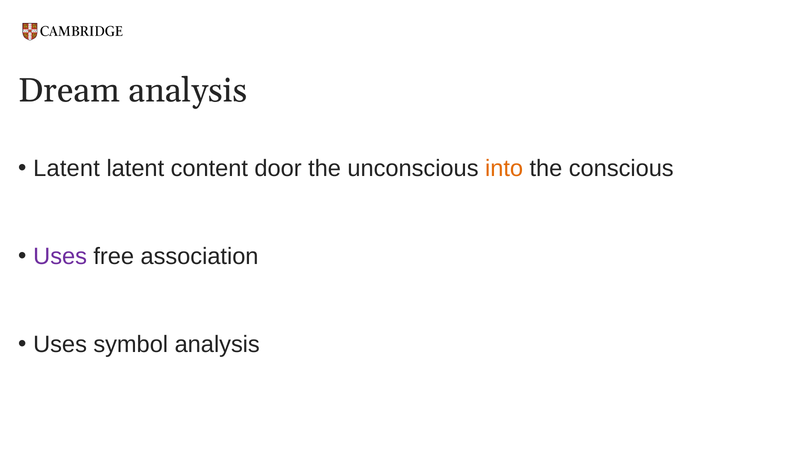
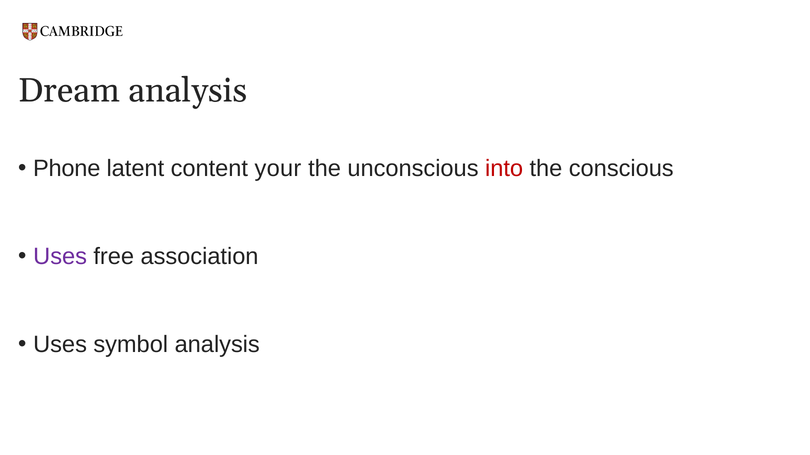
Latent at (67, 169): Latent -> Phone
door: door -> your
into colour: orange -> red
